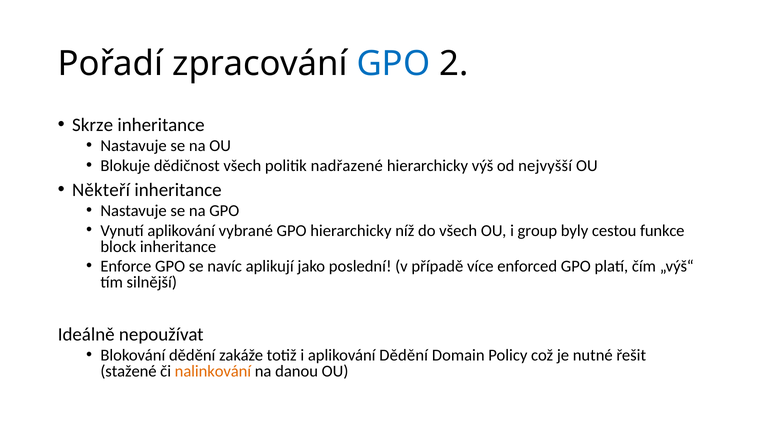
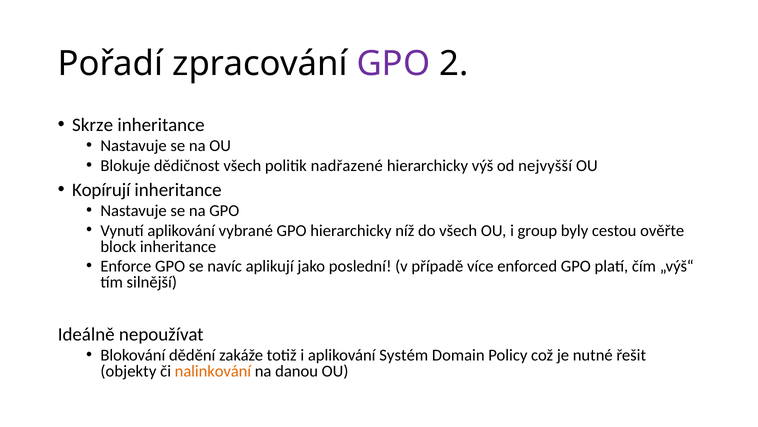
GPO at (393, 64) colour: blue -> purple
Někteří: Někteří -> Kopírují
funkce: funkce -> ověřte
aplikování Dědění: Dědění -> Systém
stažené: stažené -> objekty
